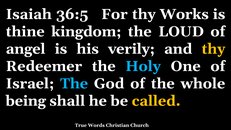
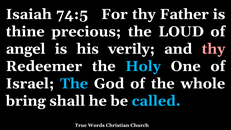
36:5: 36:5 -> 74:5
Works: Works -> Father
kingdom: kingdom -> precious
thy at (213, 49) colour: yellow -> pink
being: being -> bring
called colour: yellow -> light blue
